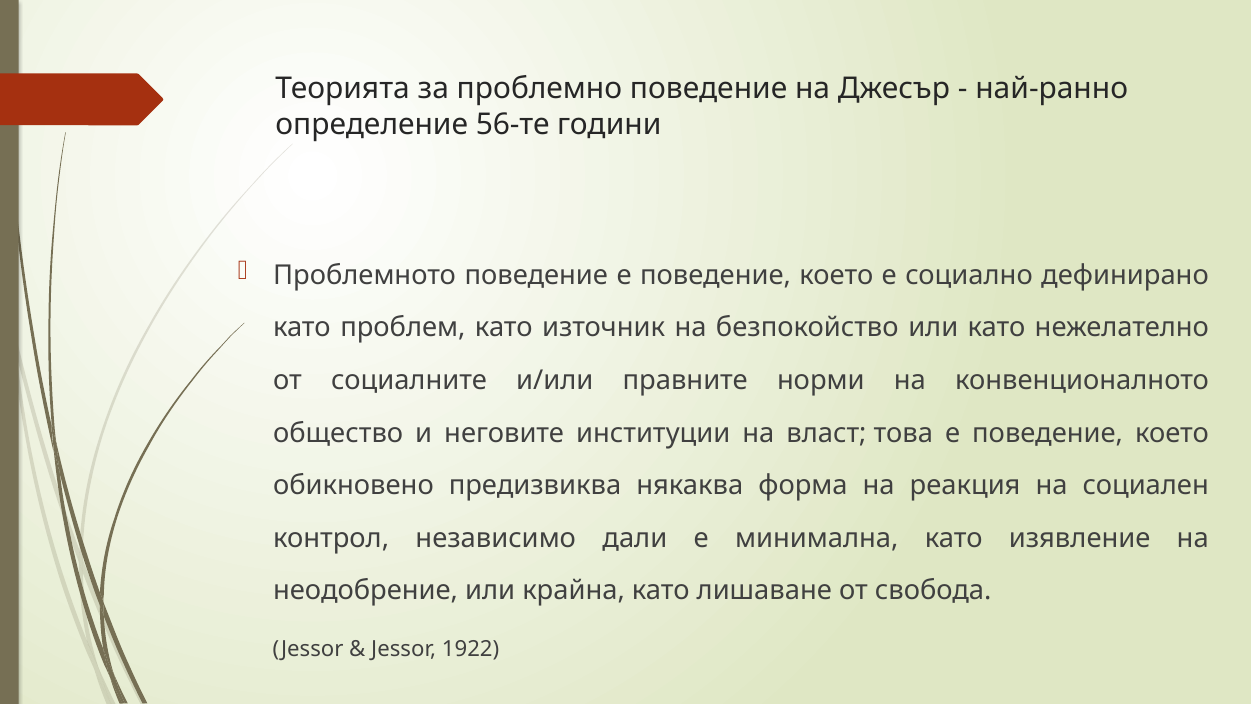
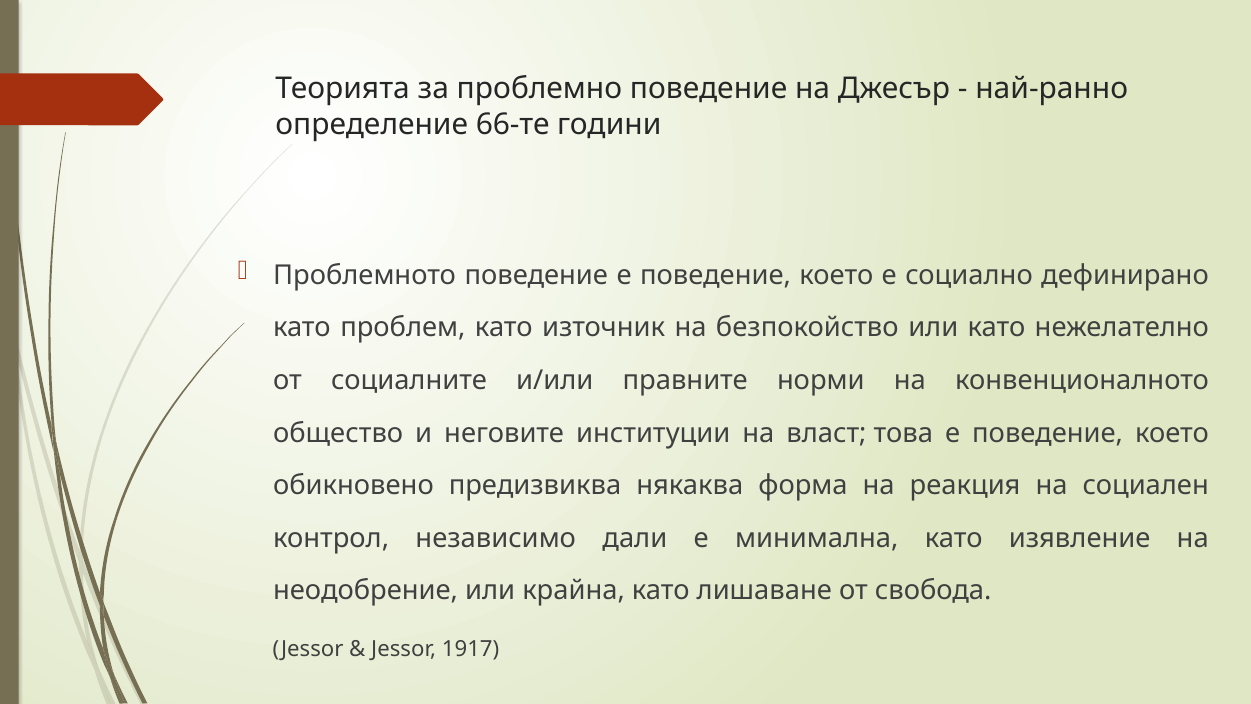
56-те: 56-те -> 66-те
1922: 1922 -> 1917
